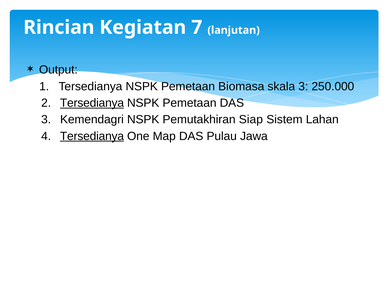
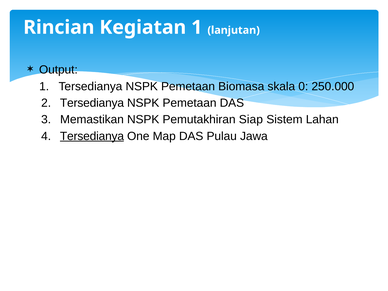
Kegiatan 7: 7 -> 1
skala 3: 3 -> 0
Tersedianya at (92, 103) underline: present -> none
Kemendagri: Kemendagri -> Memastikan
